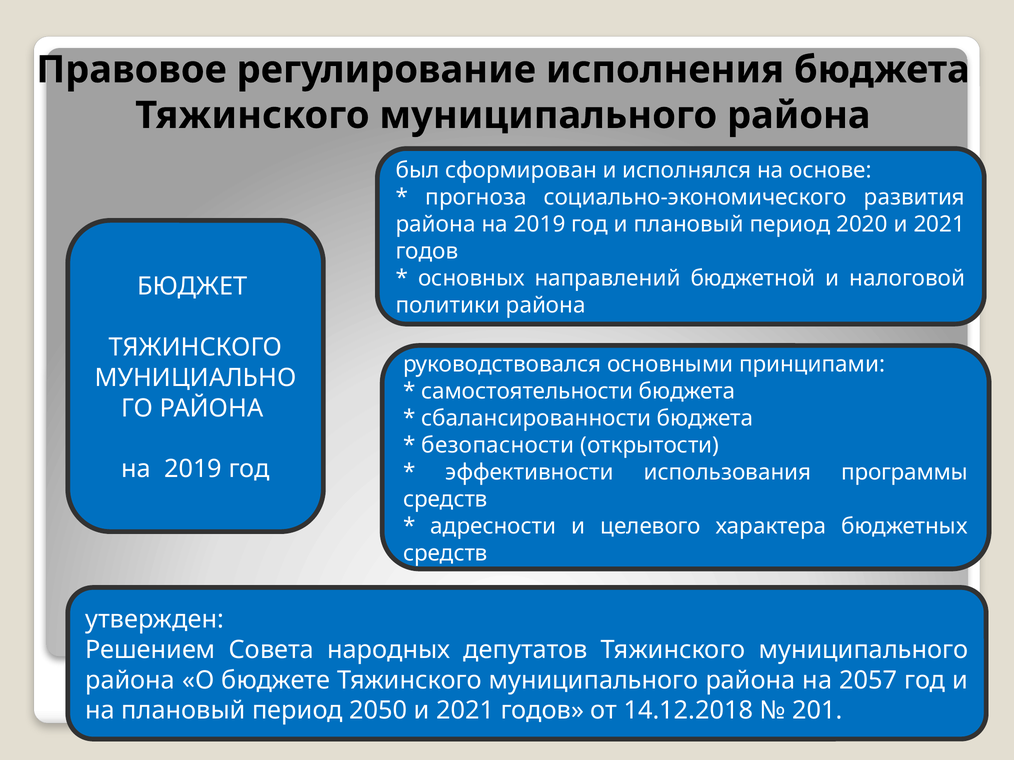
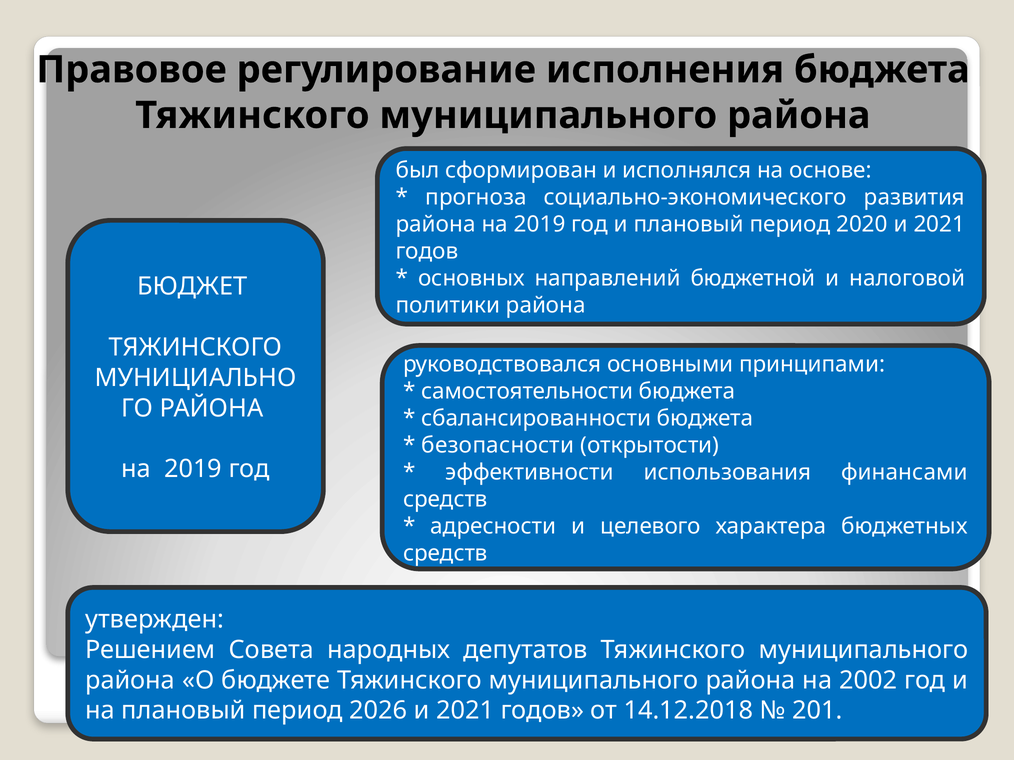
программы: программы -> финансами
2057: 2057 -> 2002
2050: 2050 -> 2026
